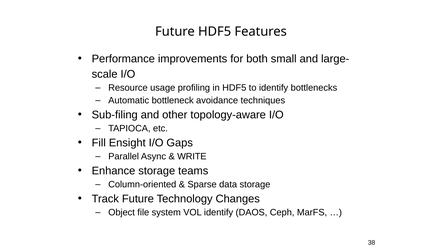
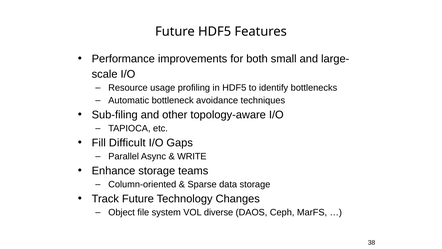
Ensight: Ensight -> Difficult
VOL identify: identify -> diverse
